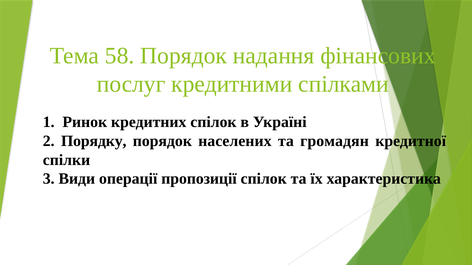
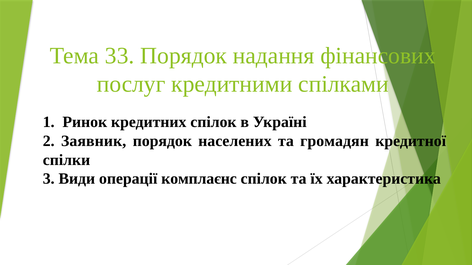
58: 58 -> 33
Порядку: Порядку -> Заявник
пропозиції: пропозиції -> комплаєнс
